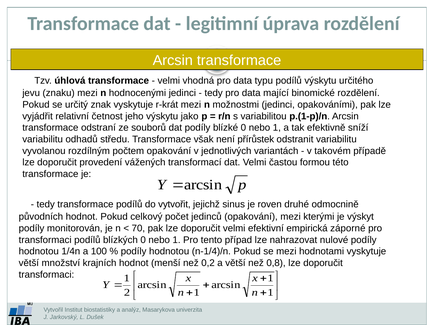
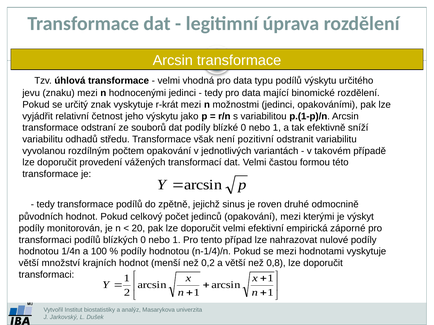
přírůstek: přírůstek -> pozitivní
vytvořit: vytvořit -> zpětně
70: 70 -> 20
